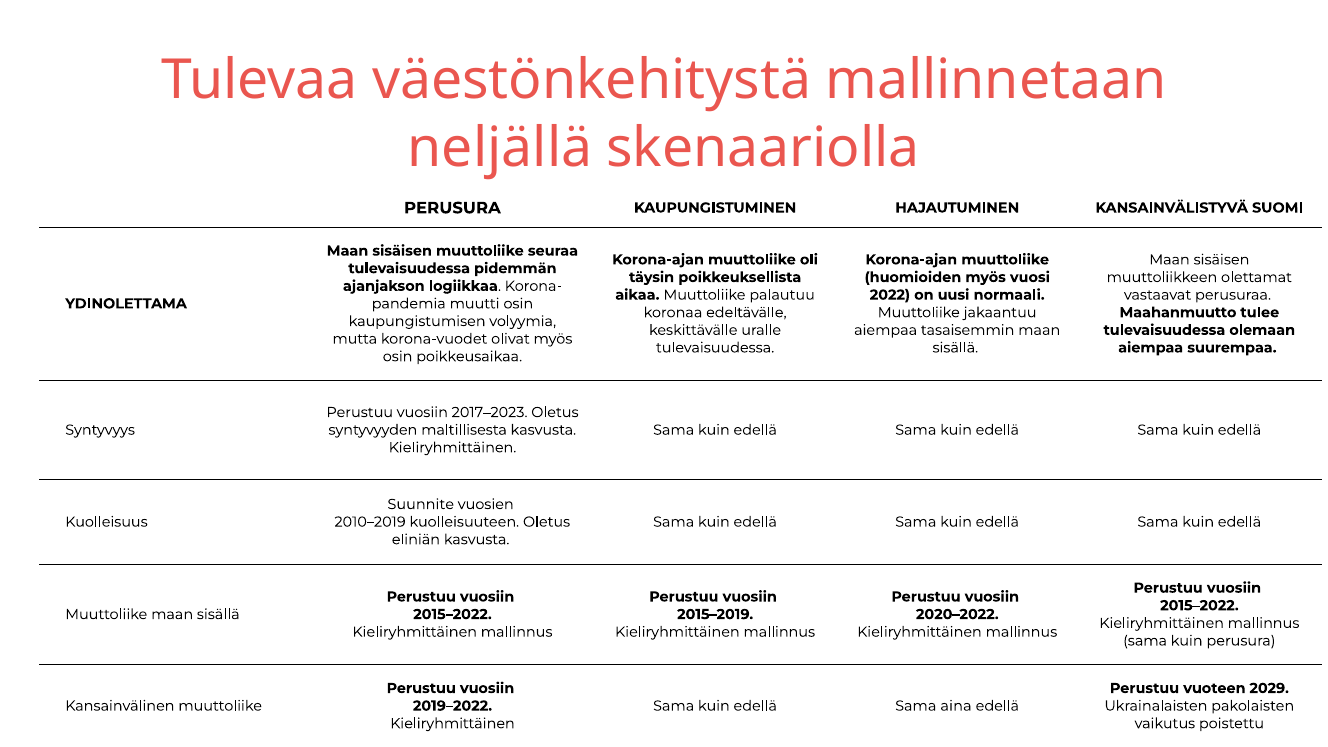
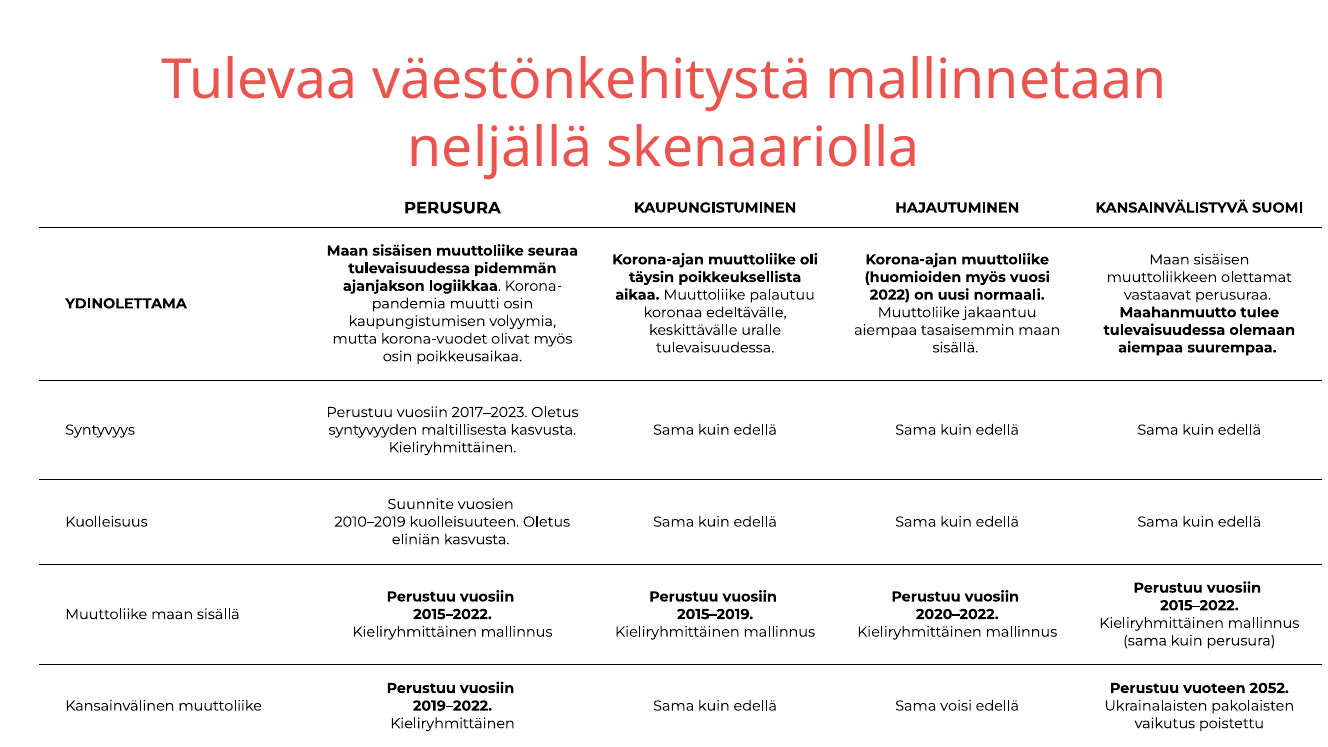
2029: 2029 -> 2052
aina: aina -> voisi
